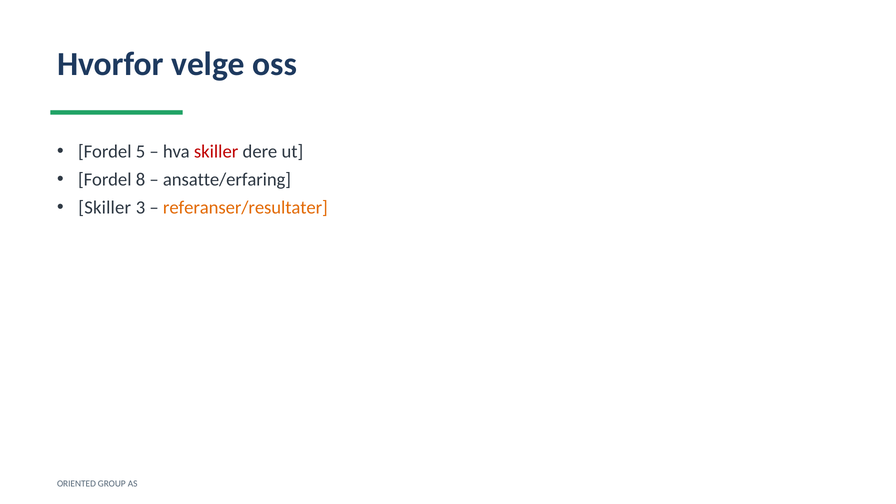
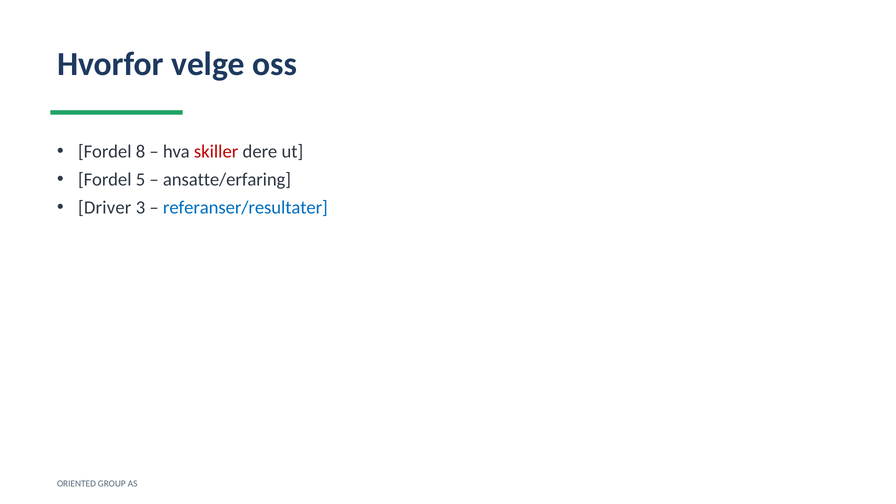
5: 5 -> 8
8: 8 -> 5
Skiller at (105, 208): Skiller -> Driver
referanser/resultater colour: orange -> blue
